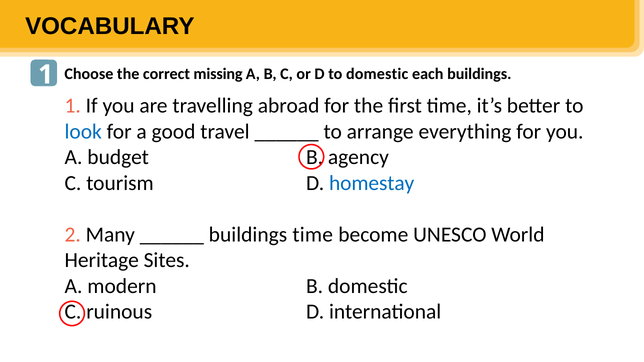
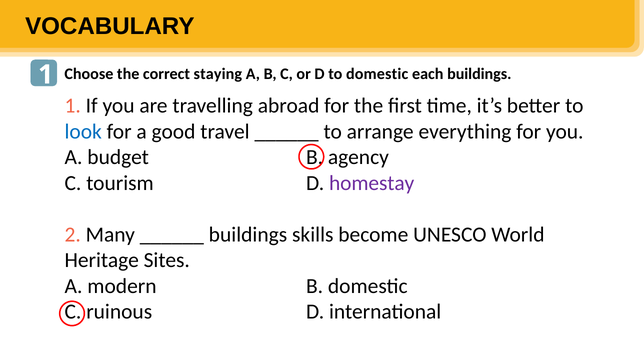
missing: missing -> staying
homestay colour: blue -> purple
buildings time: time -> skills
